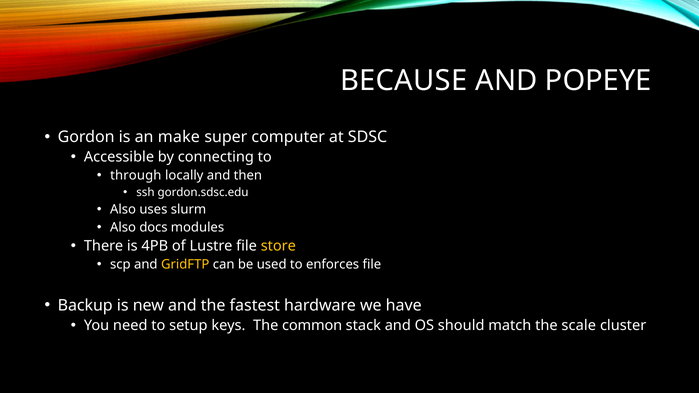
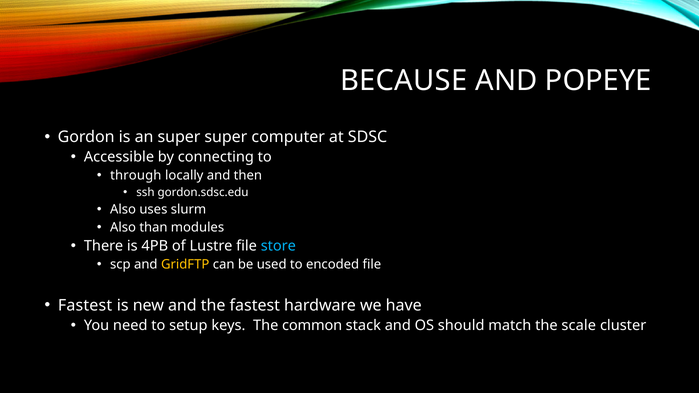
an make: make -> super
docs: docs -> than
store colour: yellow -> light blue
enforces: enforces -> encoded
Backup at (85, 305): Backup -> Fastest
